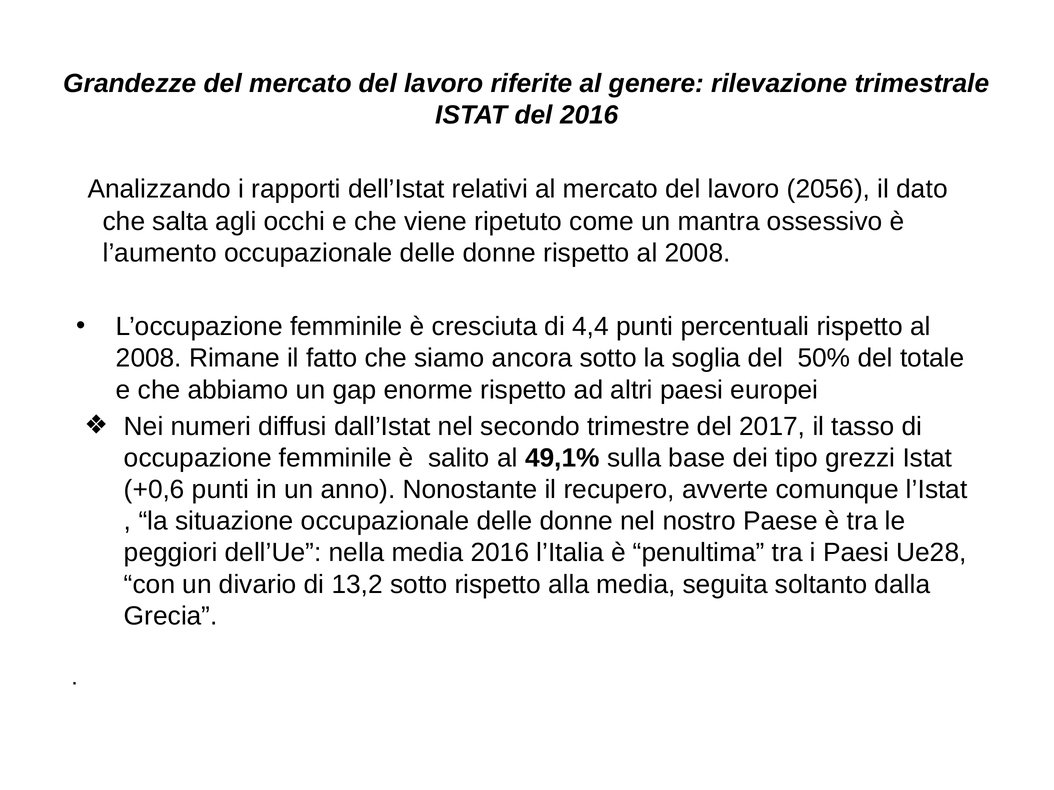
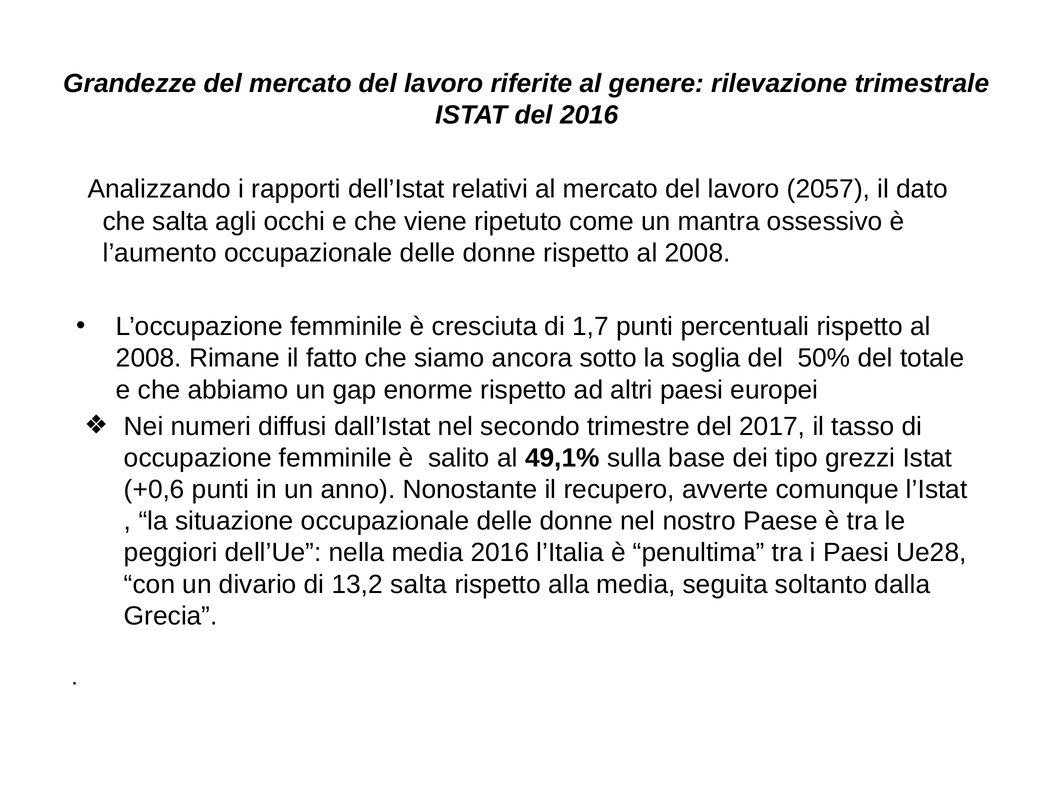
2056: 2056 -> 2057
4,4: 4,4 -> 1,7
13,2 sotto: sotto -> salta
